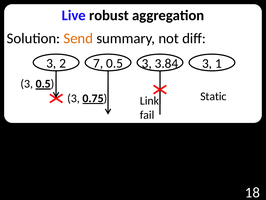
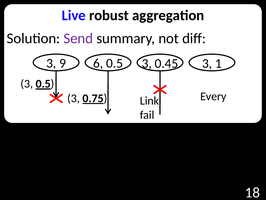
Send colour: orange -> purple
2: 2 -> 9
7: 7 -> 6
3.84: 3.84 -> 0.45
Static: Static -> Every
